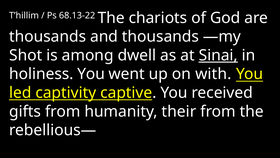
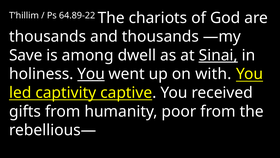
68.13-22: 68.13-22 -> 64.89-22
Shot: Shot -> Save
You at (91, 74) underline: none -> present
their: their -> poor
